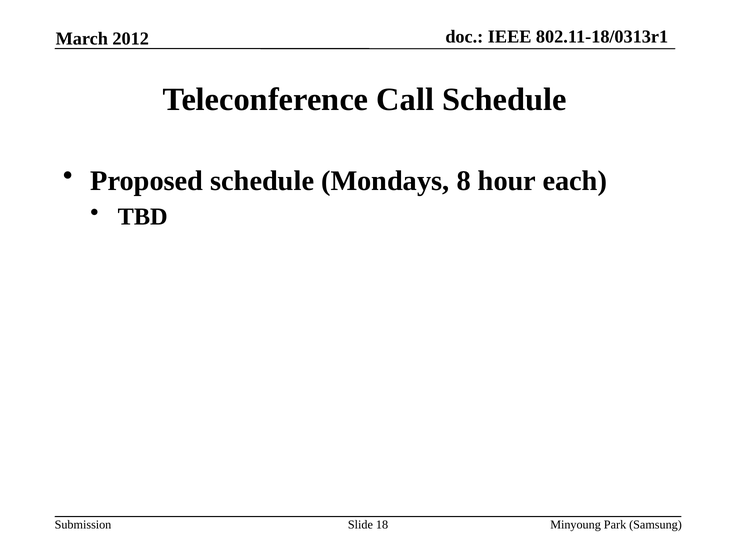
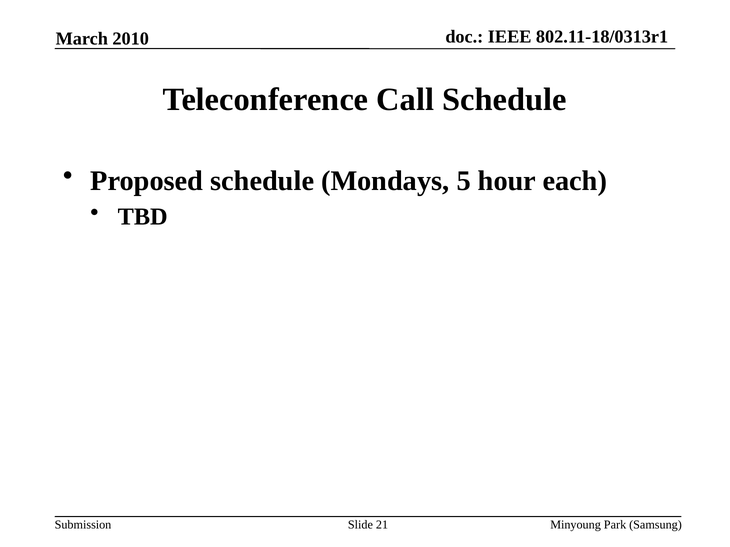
2012: 2012 -> 2010
8: 8 -> 5
18: 18 -> 21
